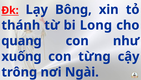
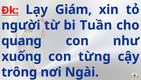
Bông: Bông -> Giám
thánh: thánh -> người
Long: Long -> Tuần
